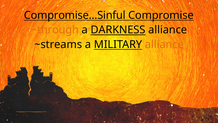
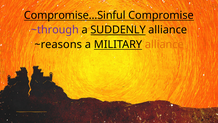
~through colour: orange -> purple
DARKNESS: DARKNESS -> SUDDENLY
~streams: ~streams -> ~reasons
